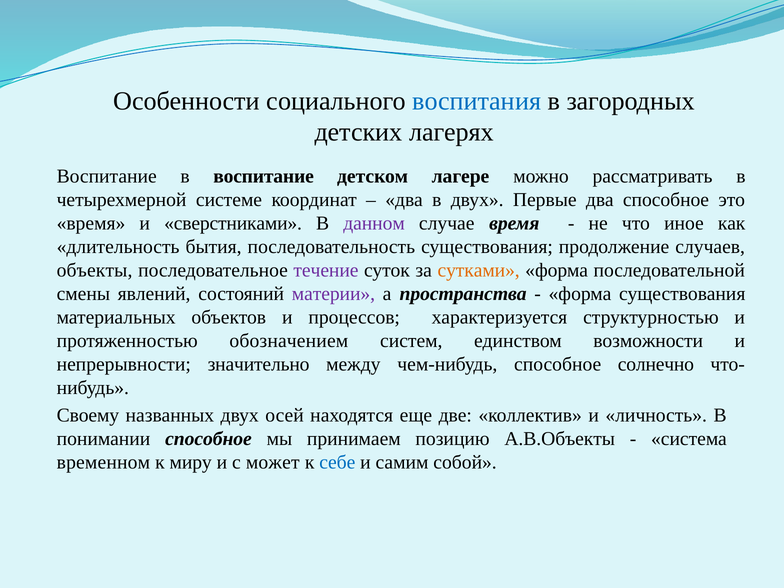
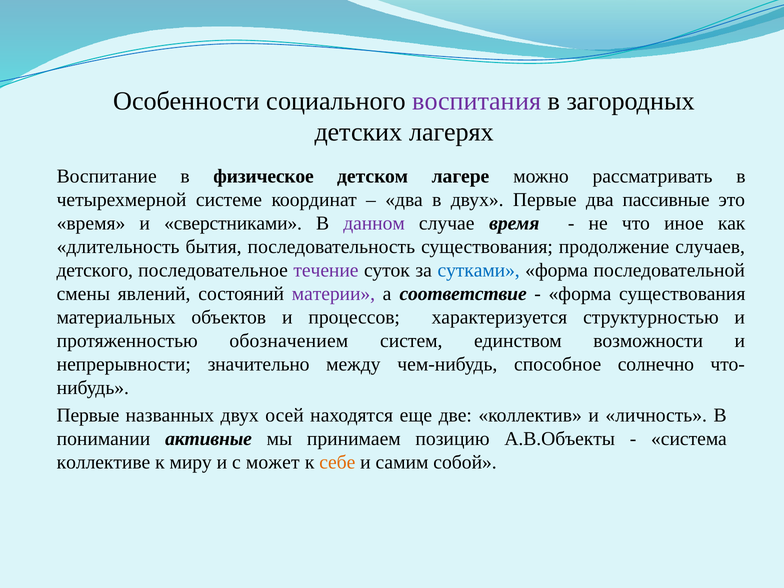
воспитания colour: blue -> purple
в воспитание: воспитание -> физическое
два способное: способное -> пассивные
объекты: объекты -> детского
сутками colour: orange -> blue
пространства: пространства -> соответствие
Своему at (88, 415): Своему -> Первые
понимании способное: способное -> активные
временном: временном -> коллективе
себе colour: blue -> orange
